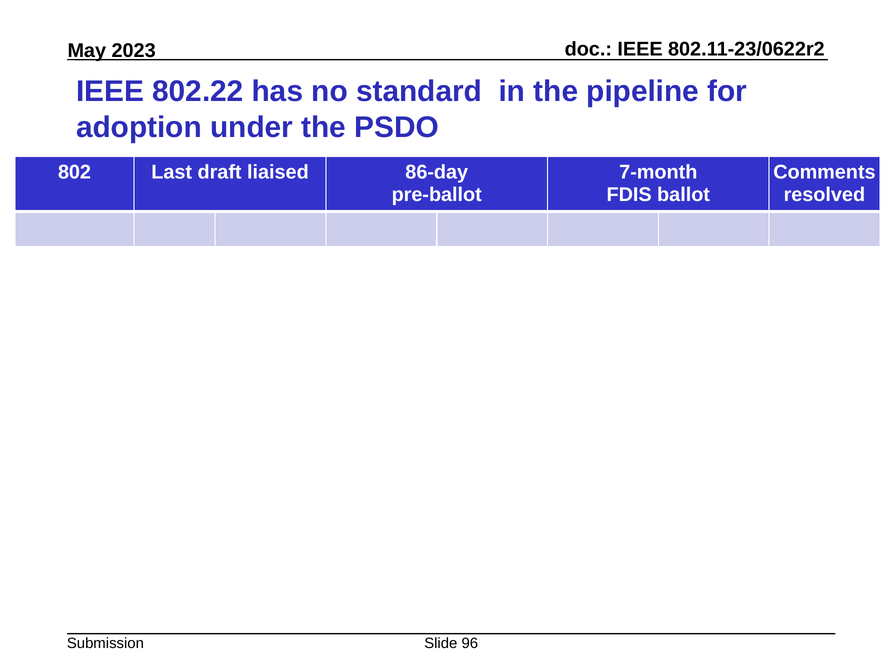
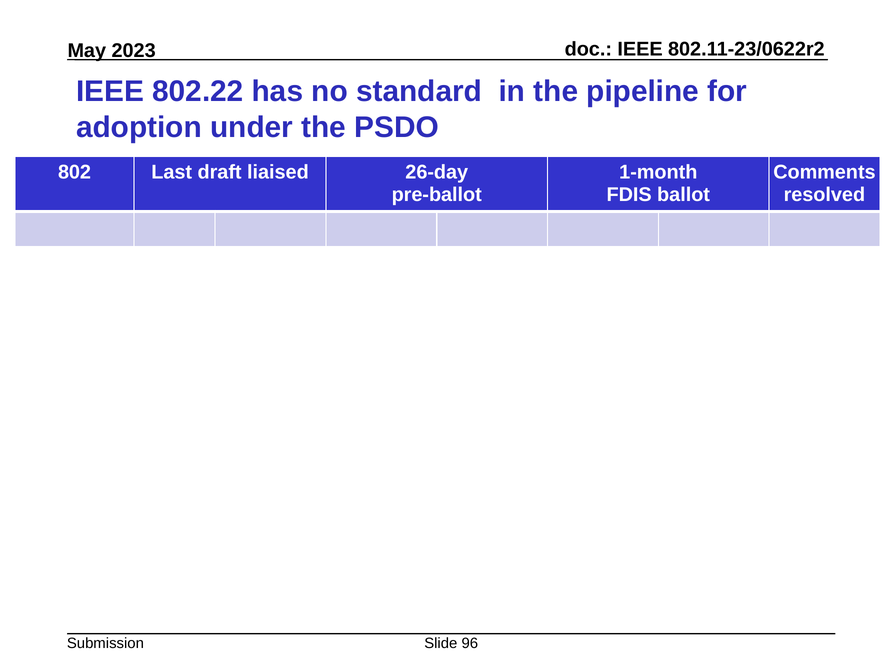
86-day: 86-day -> 26-day
7-month: 7-month -> 1-month
